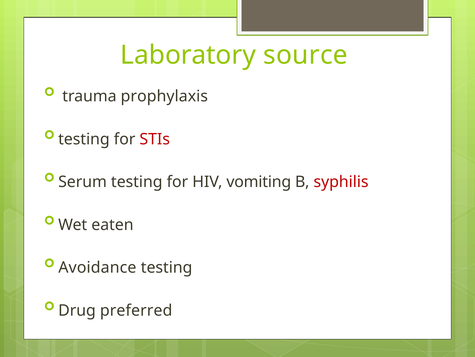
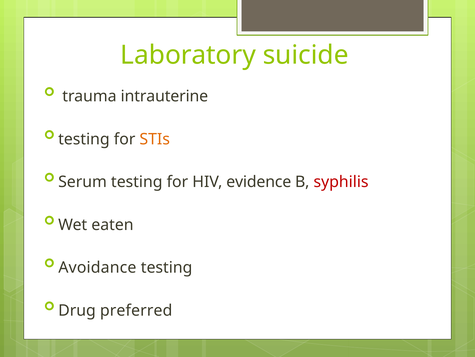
source: source -> suicide
prophylaxis: prophylaxis -> intrauterine
STIs colour: red -> orange
vomiting: vomiting -> evidence
